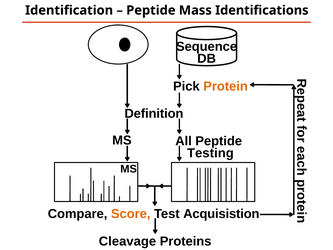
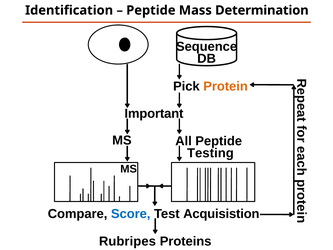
Identifications: Identifications -> Determination
Definition: Definition -> Important
Score colour: orange -> blue
Cleavage: Cleavage -> Rubripes
